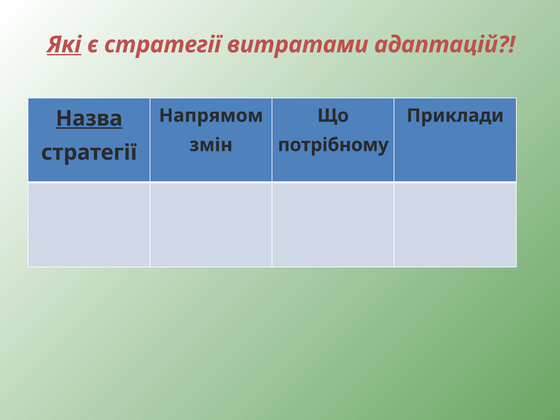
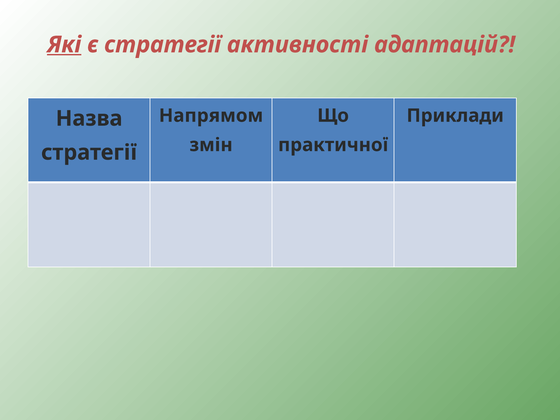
витратами: витратами -> активності
Назва underline: present -> none
потрібному: потрібному -> практичної
